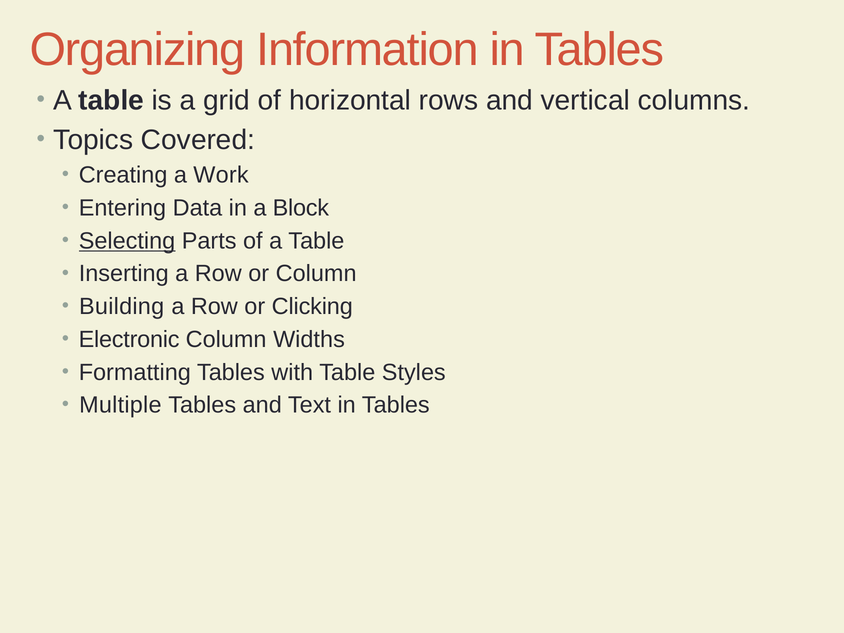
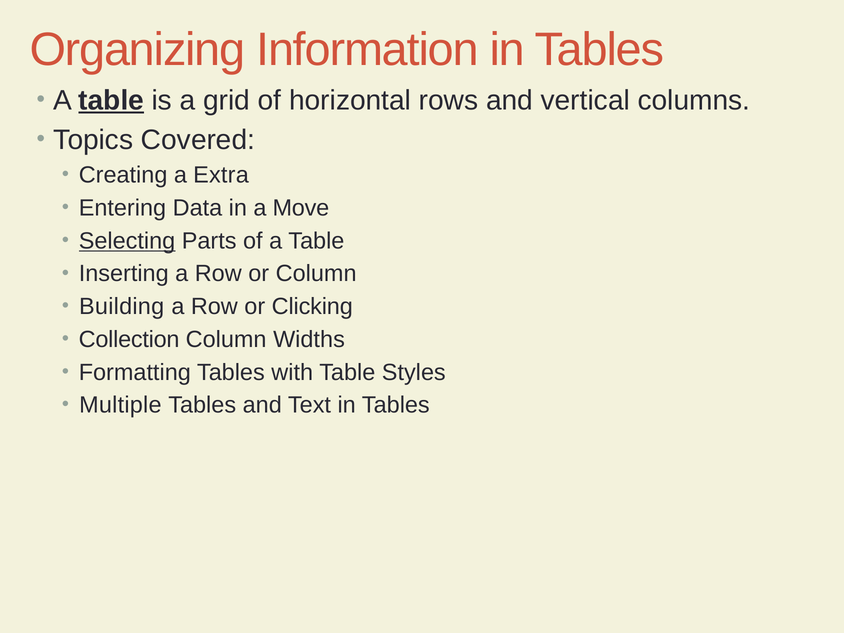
table at (111, 100) underline: none -> present
Work: Work -> Extra
Block: Block -> Move
Electronic: Electronic -> Collection
